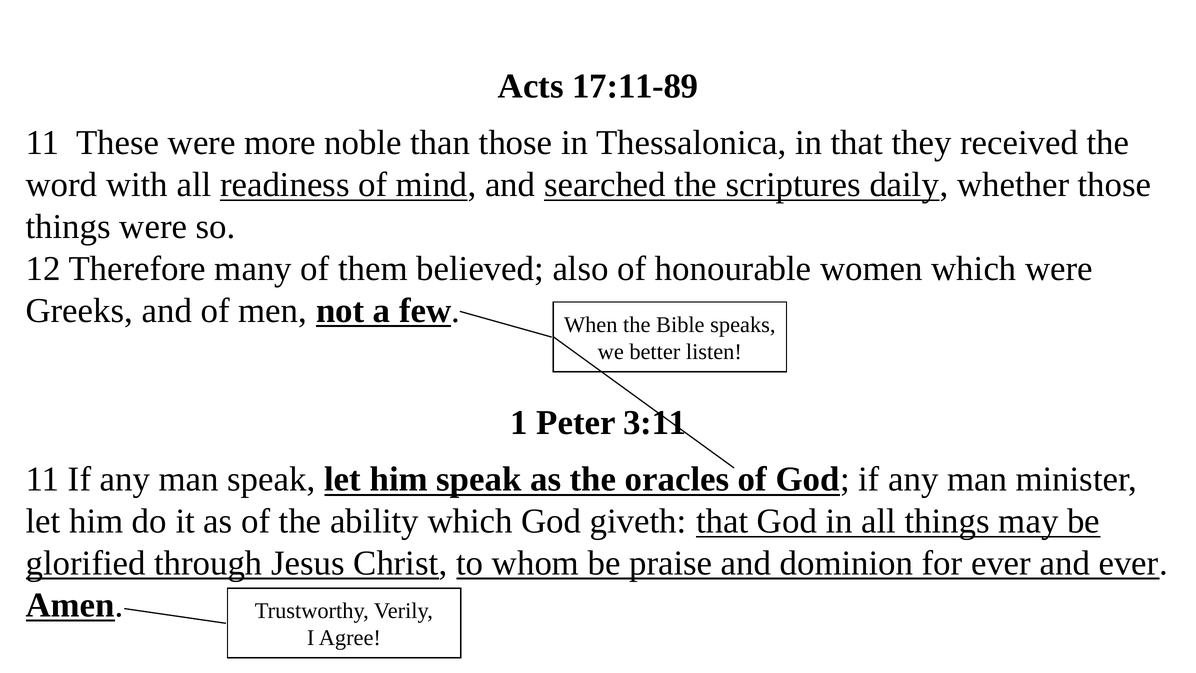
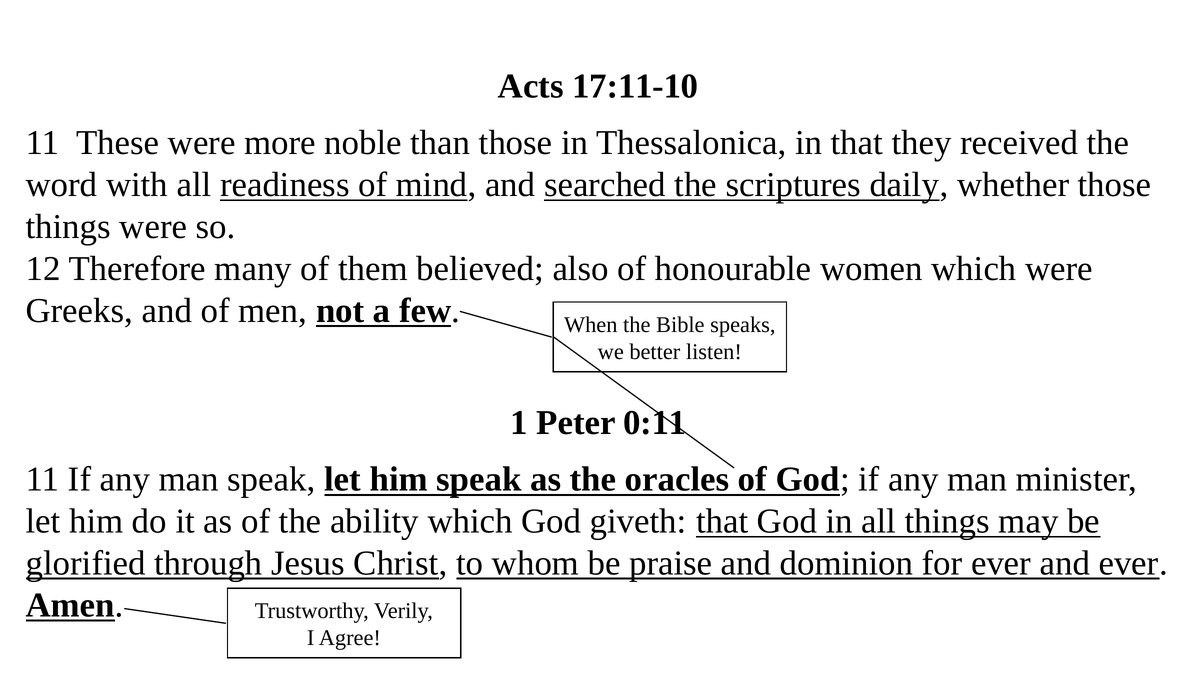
17:11-89: 17:11-89 -> 17:11-10
3:11: 3:11 -> 0:11
